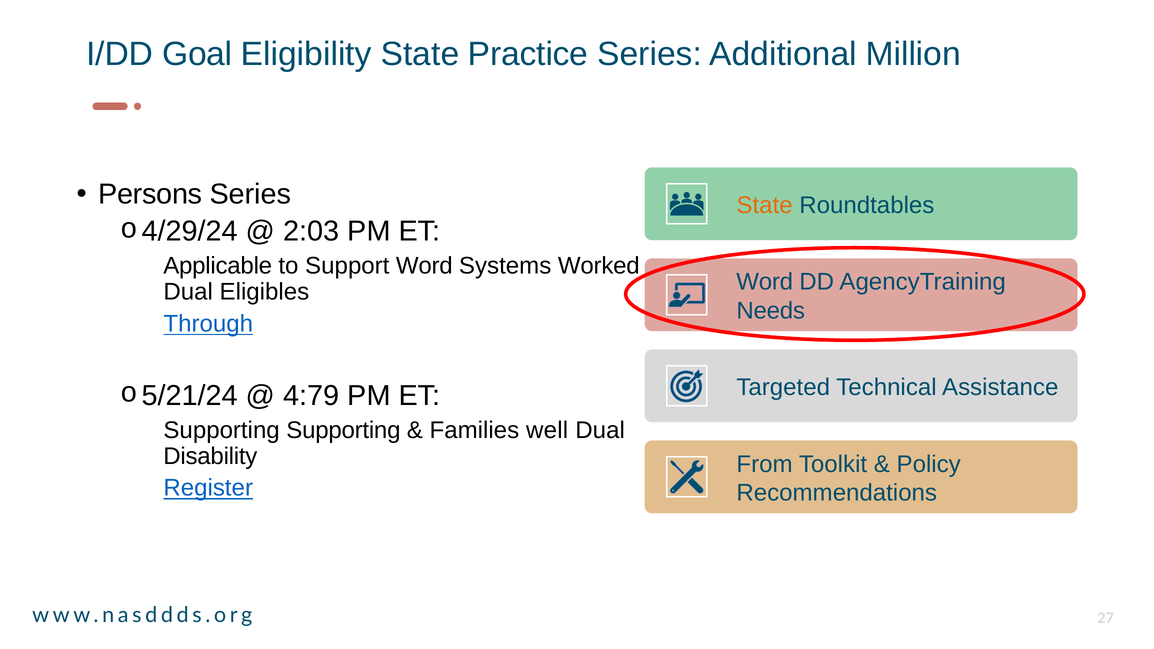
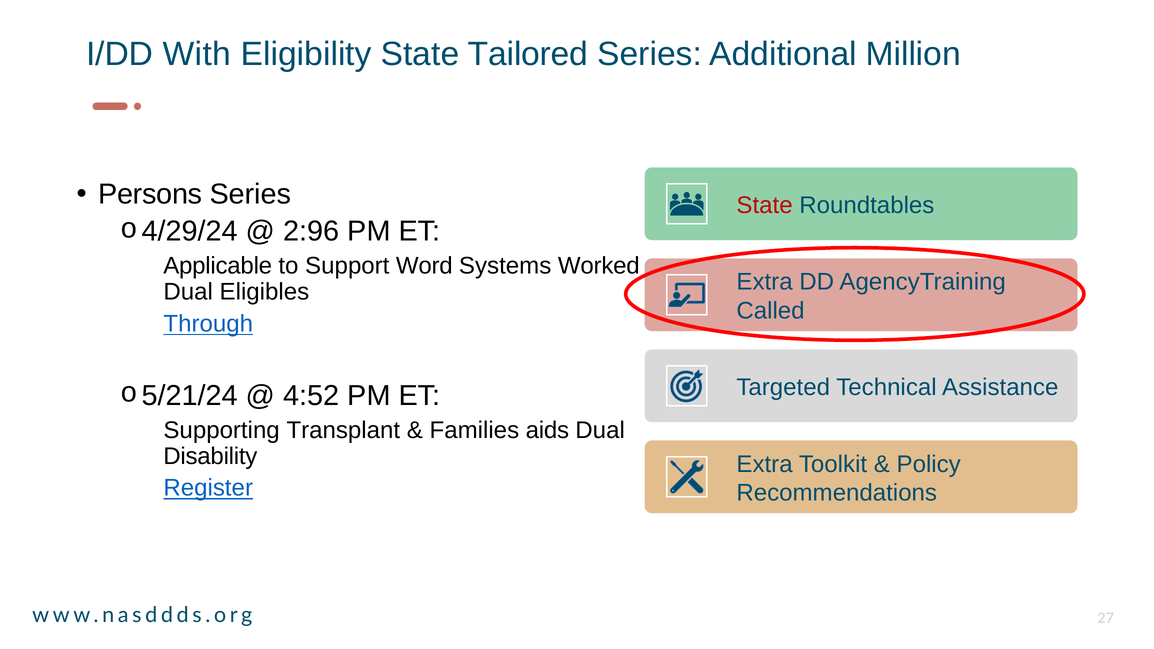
Goal: Goal -> With
Practice: Practice -> Tailored
State at (765, 206) colour: orange -> red
2:03: 2:03 -> 2:96
Word at (765, 282): Word -> Extra
Needs: Needs -> Called
4:79: 4:79 -> 4:52
Supporting Supporting: Supporting -> Transplant
well: well -> aids
From at (765, 464): From -> Extra
